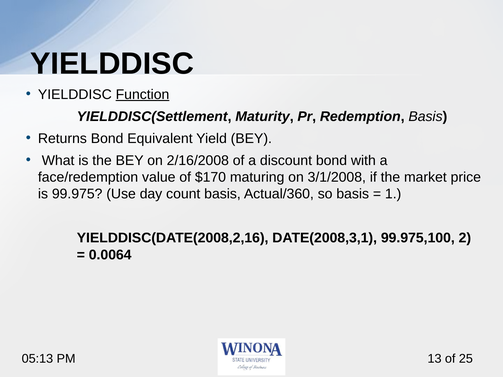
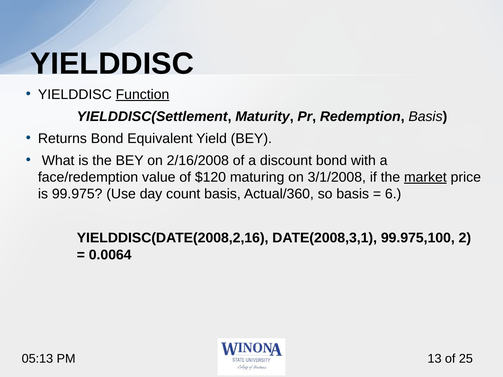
$170: $170 -> $120
market underline: none -> present
1: 1 -> 6
